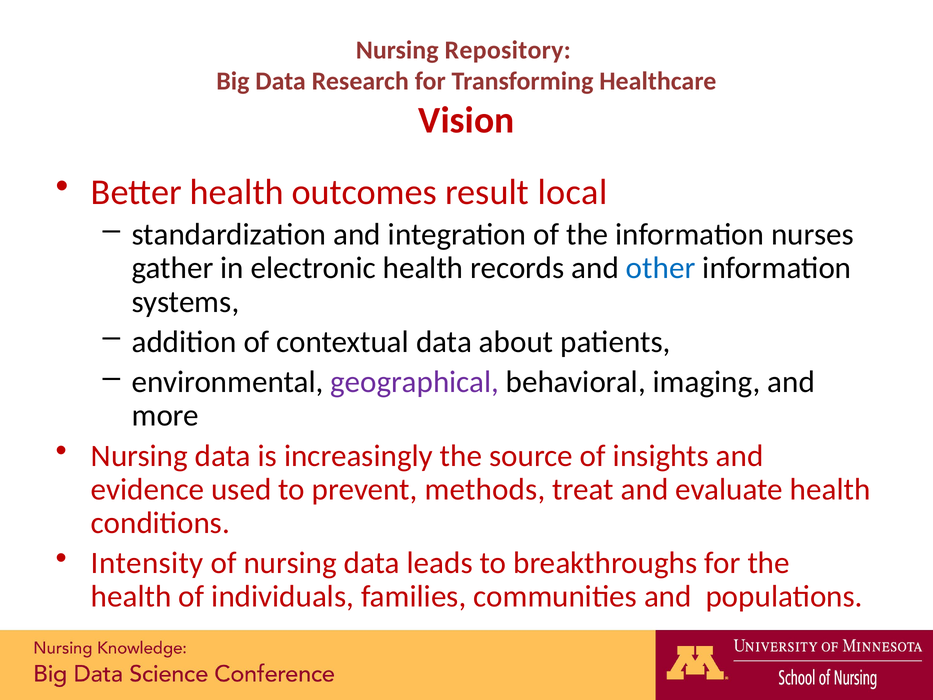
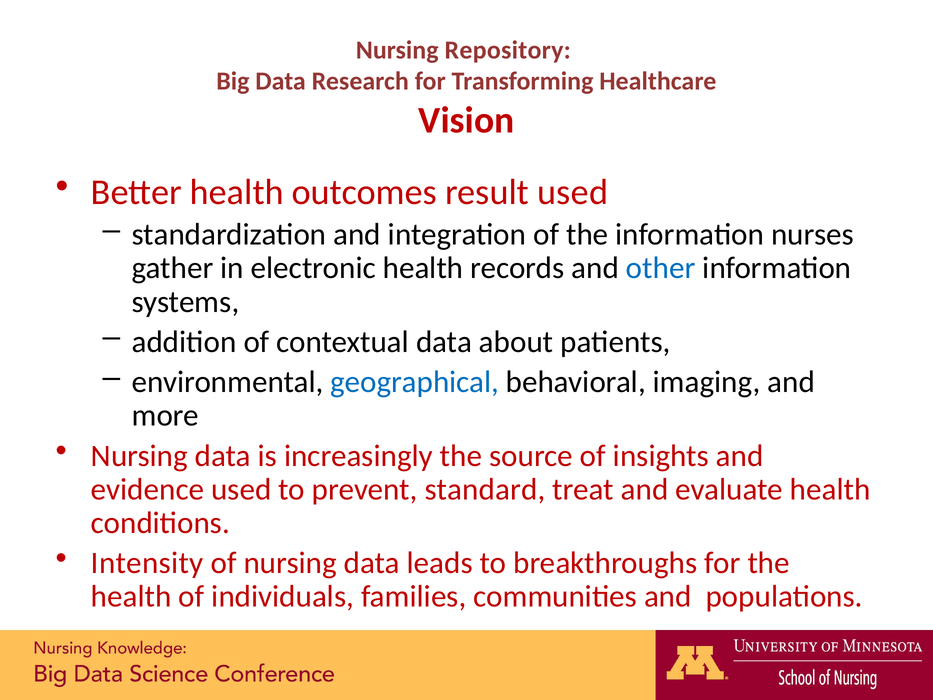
result local: local -> used
geographical colour: purple -> blue
methods: methods -> standard
